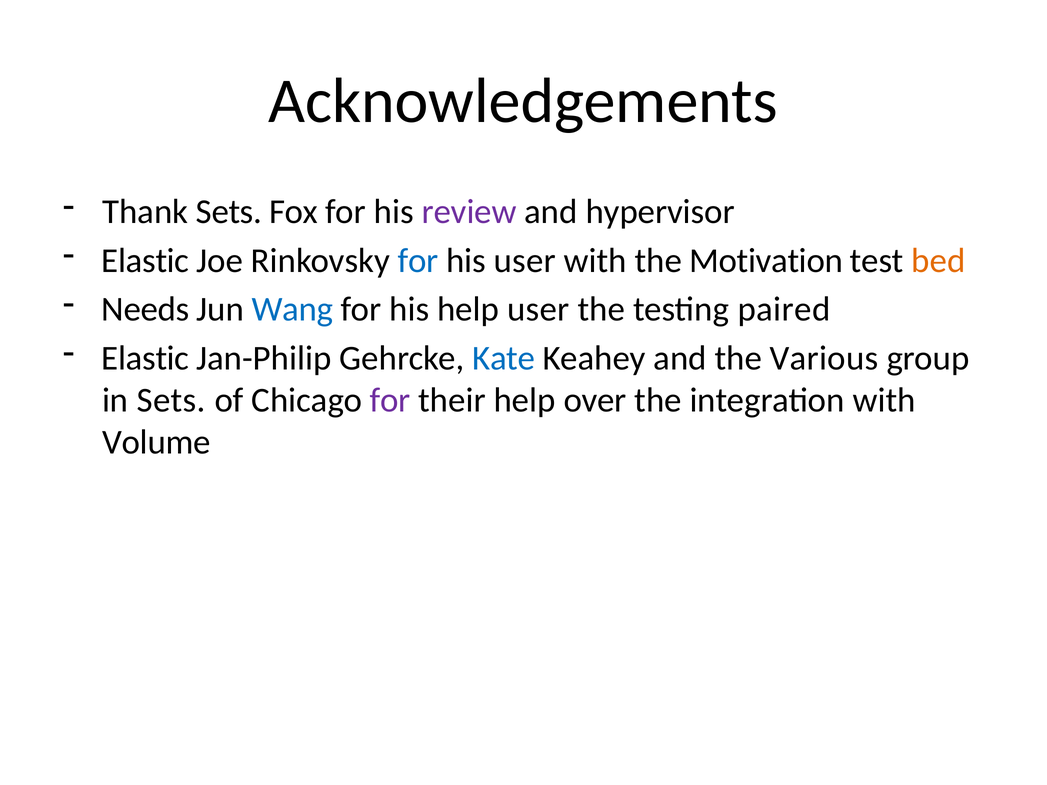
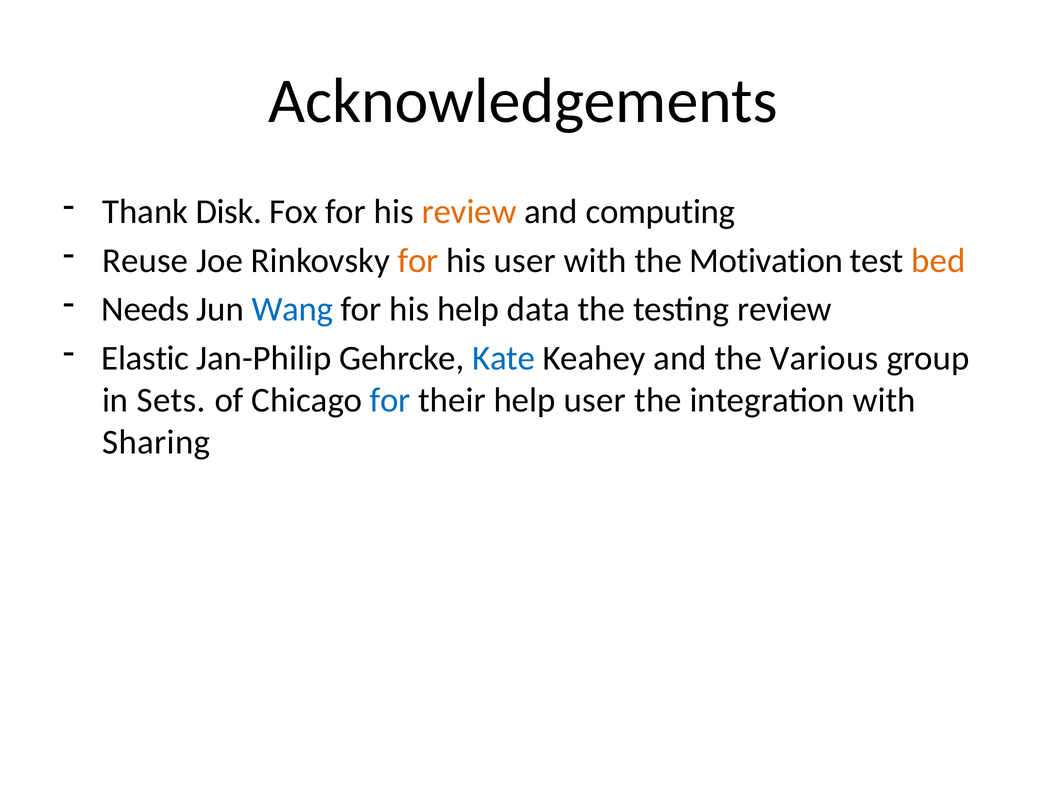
Thank Sets: Sets -> Disk
review at (469, 212) colour: purple -> orange
hypervisor: hypervisor -> computing
Elastic at (145, 261): Elastic -> Reuse
for at (418, 261) colour: blue -> orange
help user: user -> data
testing paired: paired -> review
for at (390, 400) colour: purple -> blue
help over: over -> user
Volume: Volume -> Sharing
